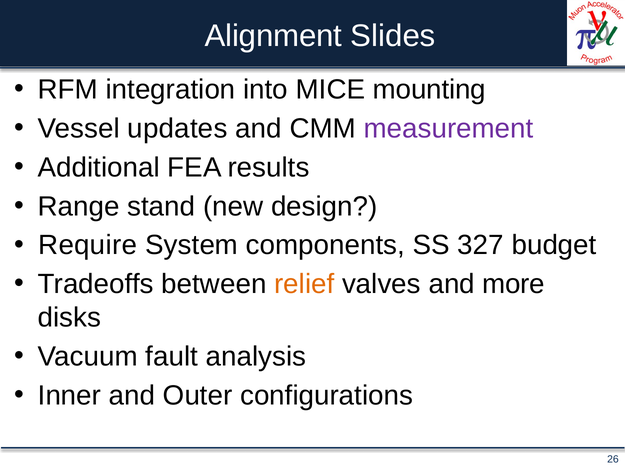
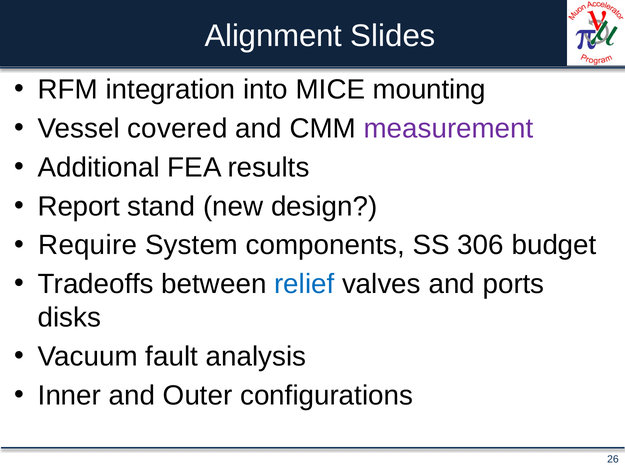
updates: updates -> covered
Range: Range -> Report
327: 327 -> 306
relief colour: orange -> blue
more: more -> ports
